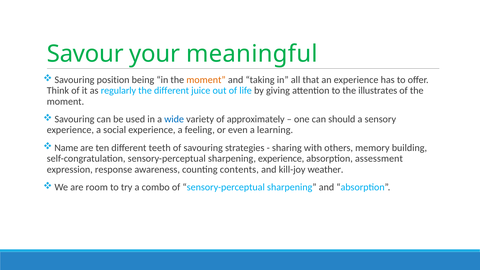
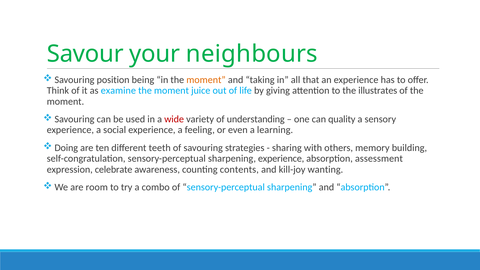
meaningful: meaningful -> neighbours
regularly: regularly -> examine
different at (172, 91): different -> moment
wide colour: blue -> red
approximately: approximately -> understanding
should: should -> quality
Name: Name -> Doing
response: response -> celebrate
weather: weather -> wanting
